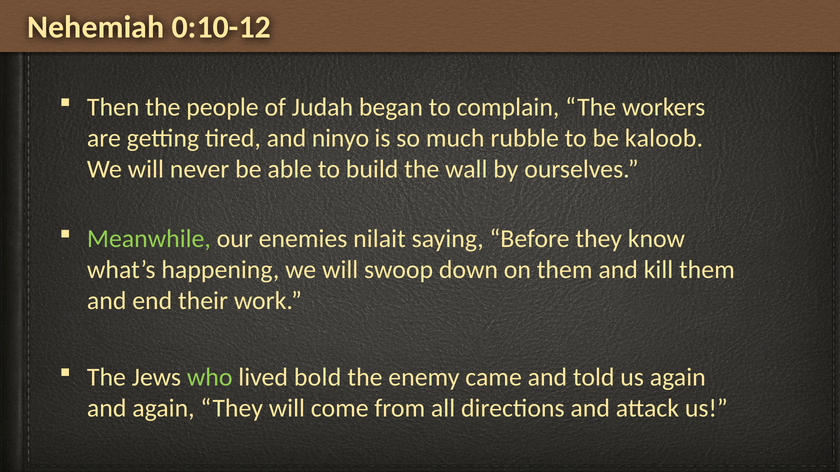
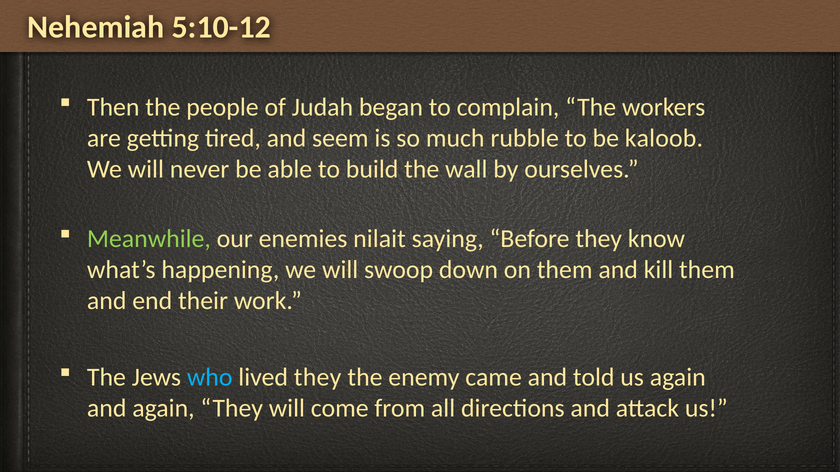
0:10-12: 0:10-12 -> 5:10-12
ninyo: ninyo -> seem
who colour: light green -> light blue
lived bold: bold -> they
